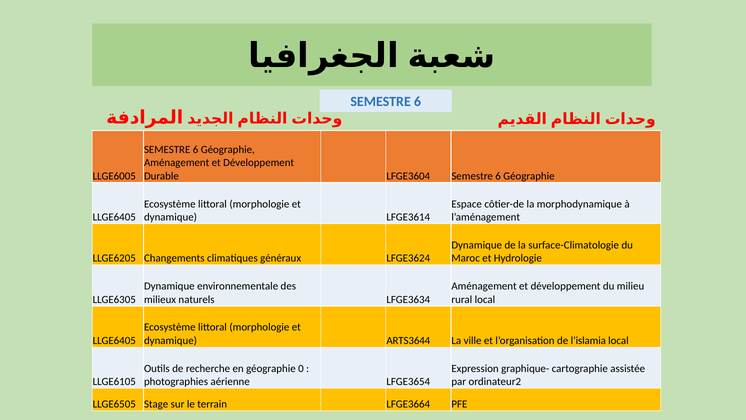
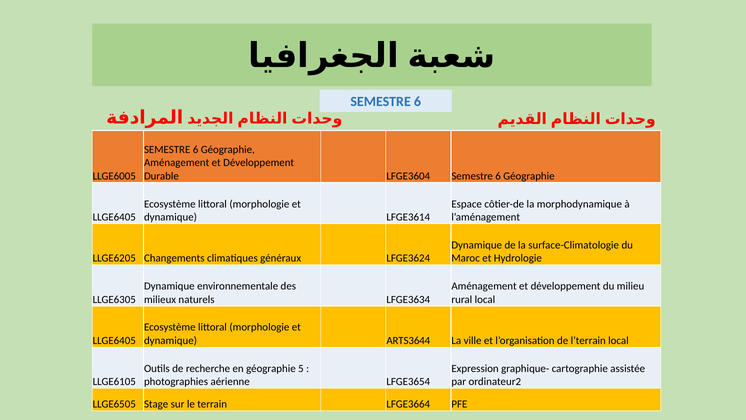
l’islamia: l’islamia -> l’terrain
0: 0 -> 5
